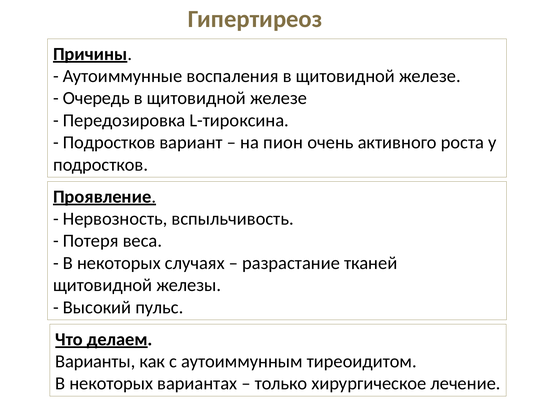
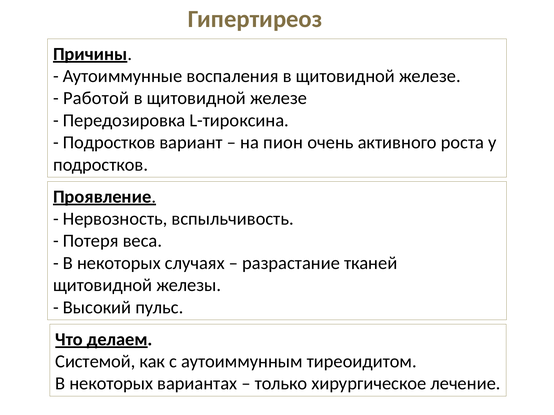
Очередь: Очередь -> Работой
Варианты: Варианты -> Системой
